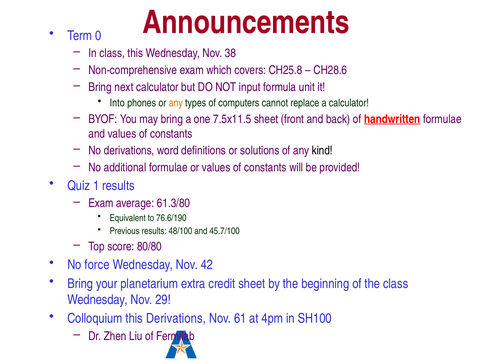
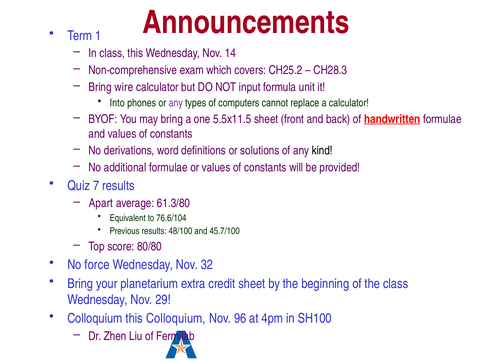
0: 0 -> 1
38: 38 -> 14
CH25.8: CH25.8 -> CH25.2
CH28.6: CH28.6 -> CH28.3
next: next -> wire
any at (176, 103) colour: orange -> purple
7.5x11.5: 7.5x11.5 -> 5.5x11.5
1: 1 -> 7
Exam at (101, 203): Exam -> Apart
76.6/190: 76.6/190 -> 76.6/104
42: 42 -> 32
this Derivations: Derivations -> Colloquium
61: 61 -> 96
